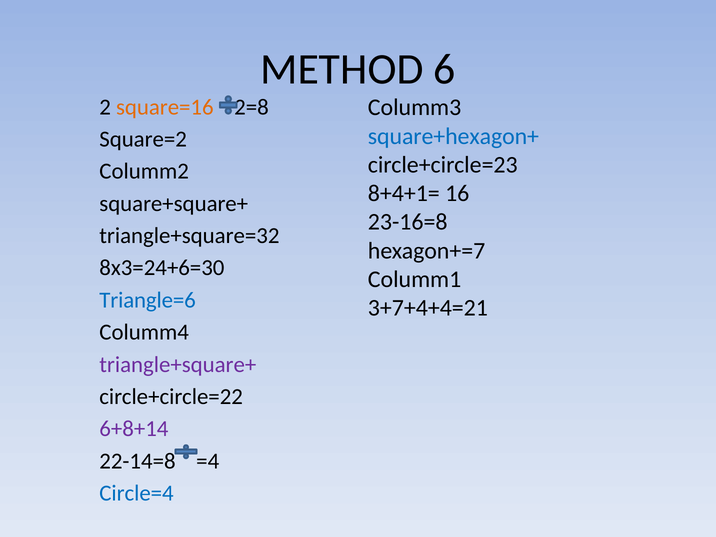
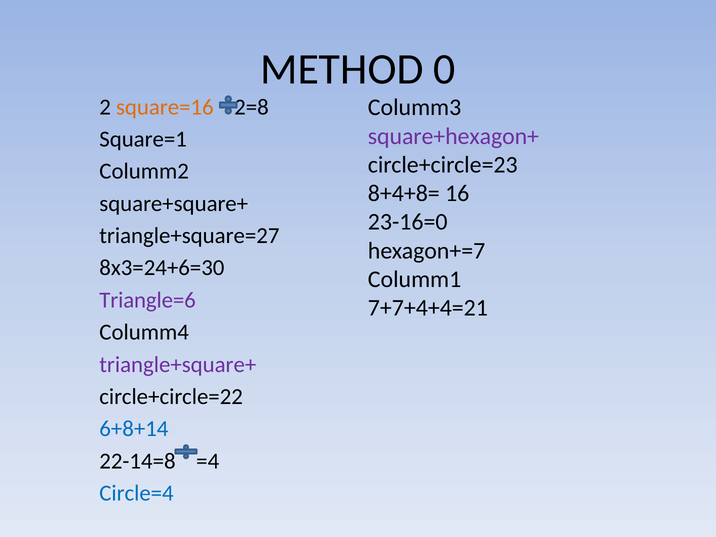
6: 6 -> 0
square+hexagon+ colour: blue -> purple
Square=2: Square=2 -> Square=1
8+4+1=: 8+4+1= -> 8+4+8=
23-16=8: 23-16=8 -> 23-16=0
triangle+square=32: triangle+square=32 -> triangle+square=27
Triangle=6 colour: blue -> purple
3+7+4+4=21: 3+7+4+4=21 -> 7+7+4+4=21
6+8+14 colour: purple -> blue
